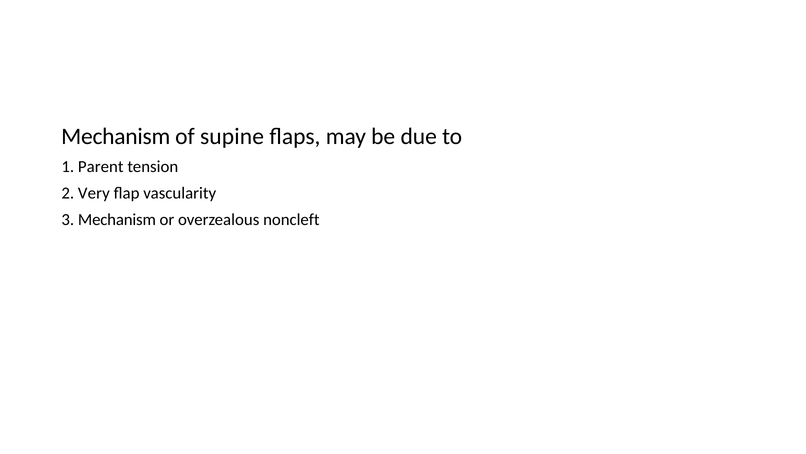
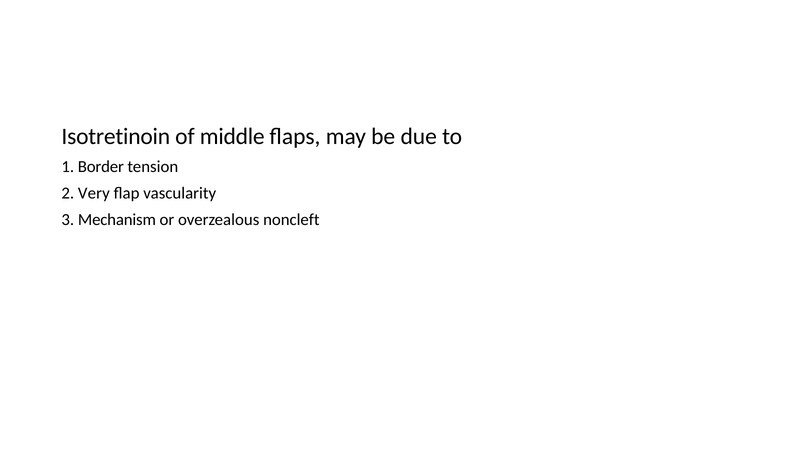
Mechanism at (116, 136): Mechanism -> Isotretinoin
supine: supine -> middle
Parent: Parent -> Border
